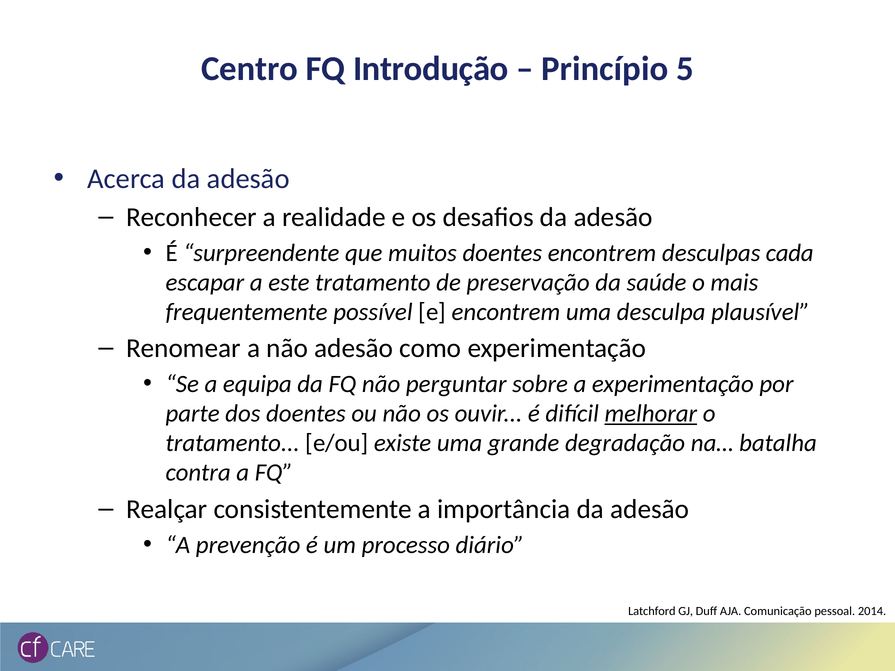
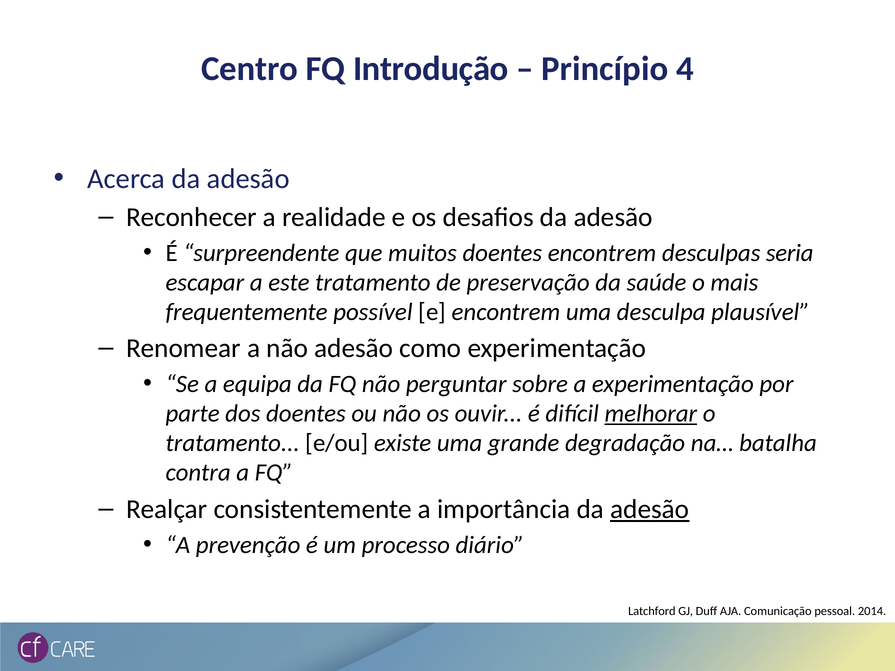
5: 5 -> 4
cada: cada -> seria
adesão at (650, 509) underline: none -> present
